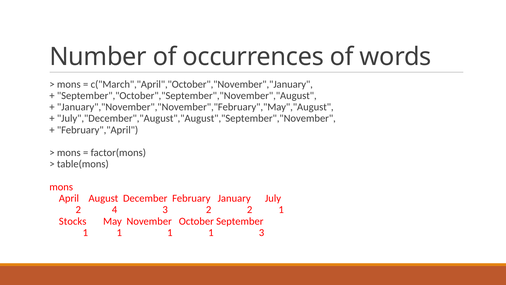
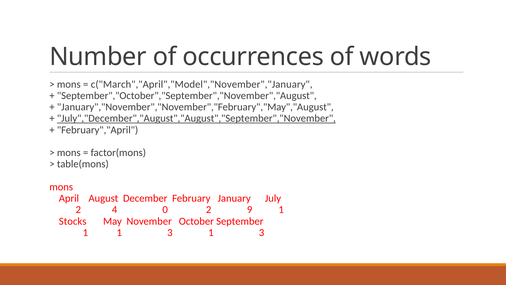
c("March","April","October","November","January: c("March","April","October","November","January -> c("March","April","Model","November","January
July","December","August","August","September","November underline: none -> present
4 3: 3 -> 0
2 2: 2 -> 9
1 at (170, 232): 1 -> 3
